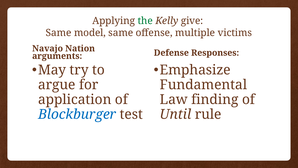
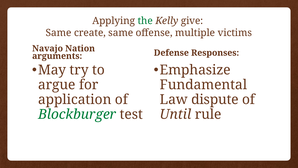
model: model -> create
finding: finding -> dispute
Blockburger colour: blue -> green
